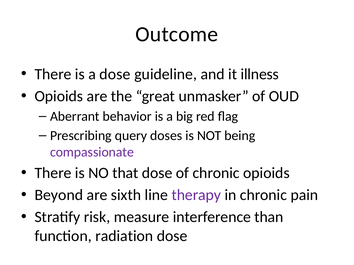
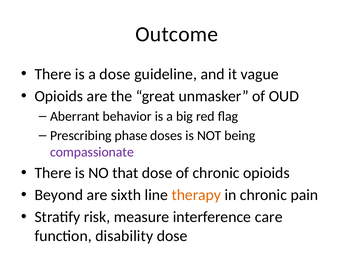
illness: illness -> vague
query: query -> phase
therapy colour: purple -> orange
than: than -> care
radiation: radiation -> disability
